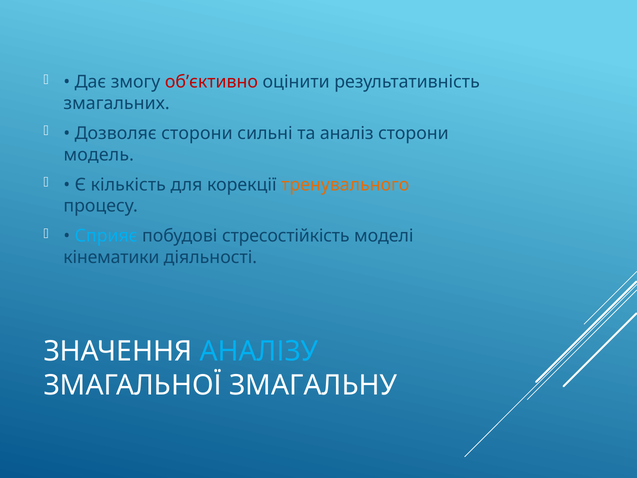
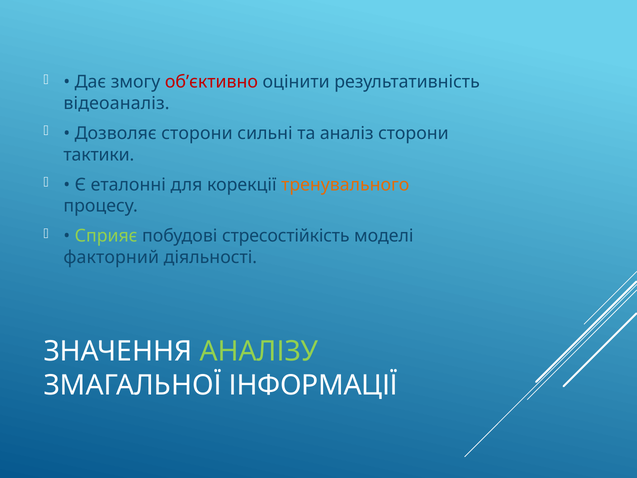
змагальних: змагальних -> відеоаналіз
модель: модель -> тактики
кількість: кількість -> еталонні
Сприяє colour: light blue -> light green
кінематики: кінематики -> факторний
АНАЛІЗУ colour: light blue -> light green
ЗМАГАЛЬНУ: ЗМАГАЛЬНУ -> ІНФОРМАЦІЇ
